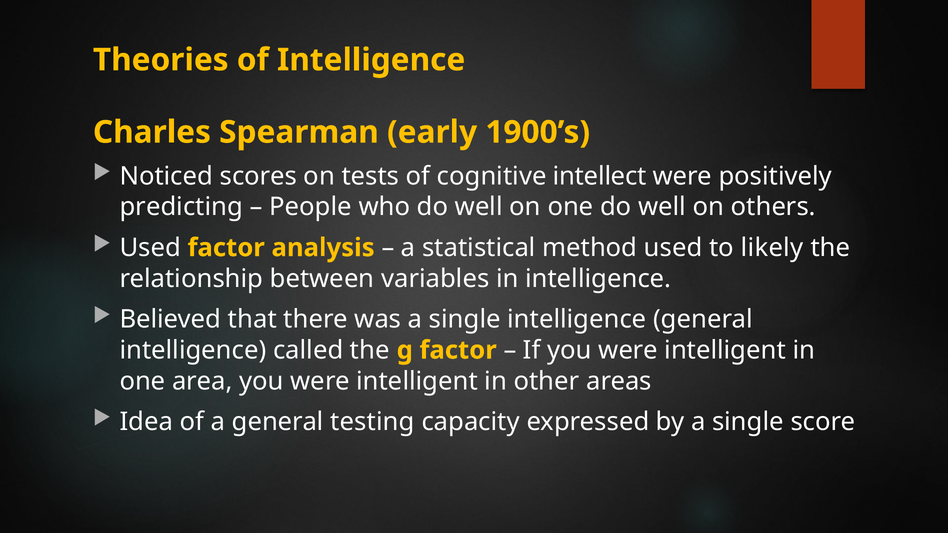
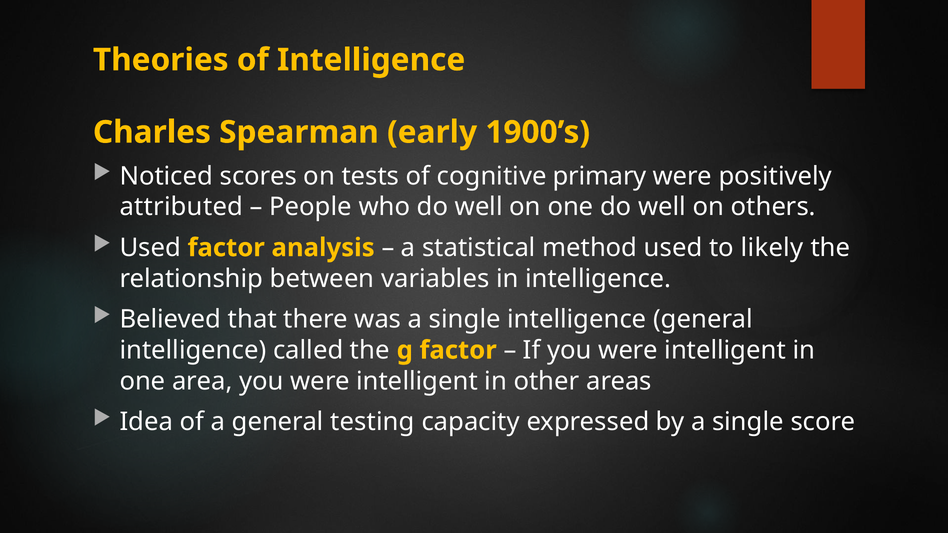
intellect: intellect -> primary
predicting: predicting -> attributed
